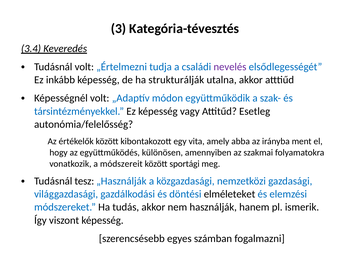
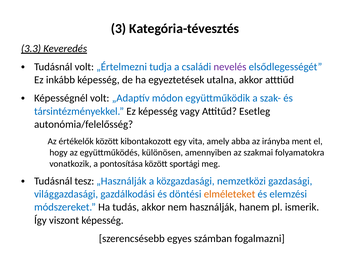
3.4: 3.4 -> 3.3
strukturálják: strukturálják -> egyeztetések
módszereit: módszereit -> pontosítása
elméleteket colour: black -> orange
